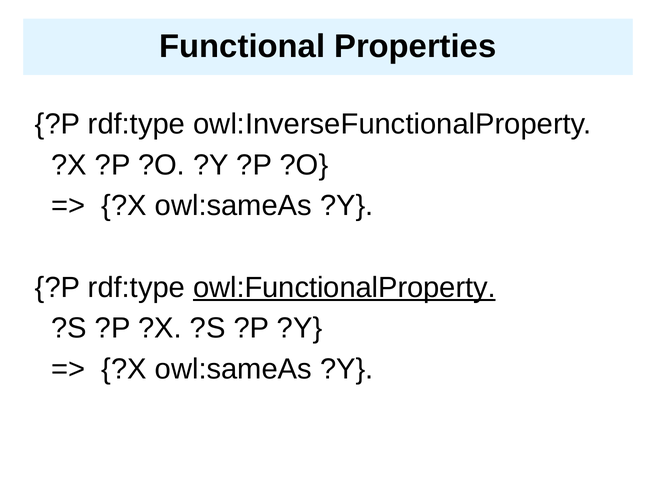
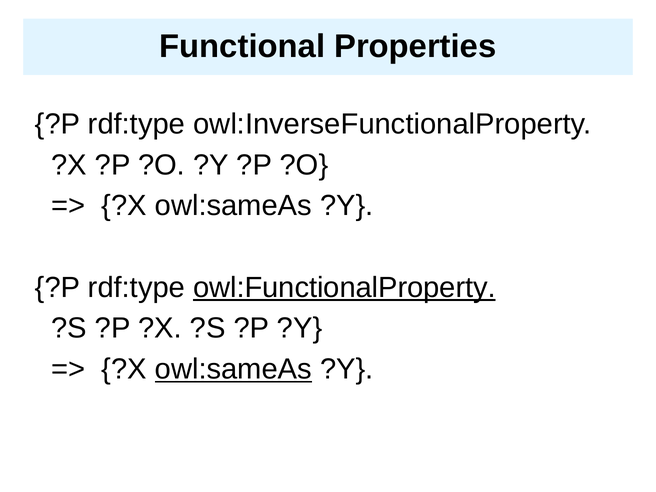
owl:sameAs at (233, 369) underline: none -> present
